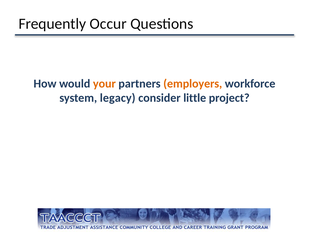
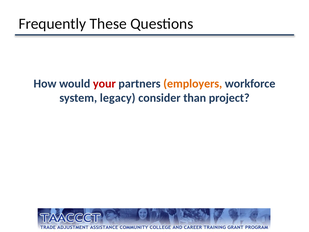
Occur: Occur -> These
your colour: orange -> red
little: little -> than
